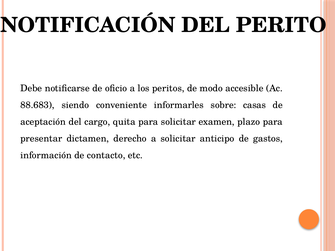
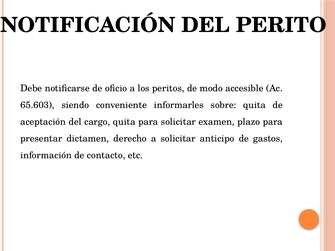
88.683: 88.683 -> 65.603
sobre casas: casas -> quita
